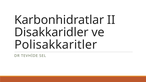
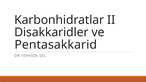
Polisakkaritler: Polisakkaritler -> Pentasakkarid
